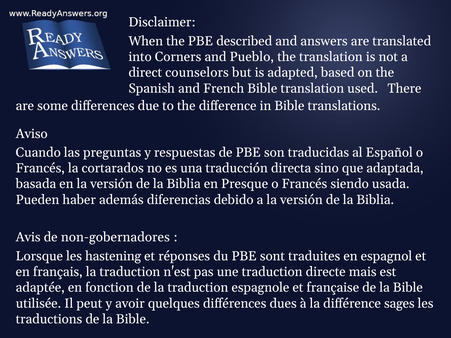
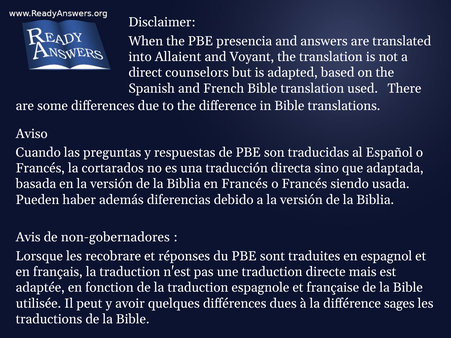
described: described -> presencia
Corners: Corners -> Allaient
Pueblo: Pueblo -> Voyant
en Presque: Presque -> Francés
hastening: hastening -> recobrare
